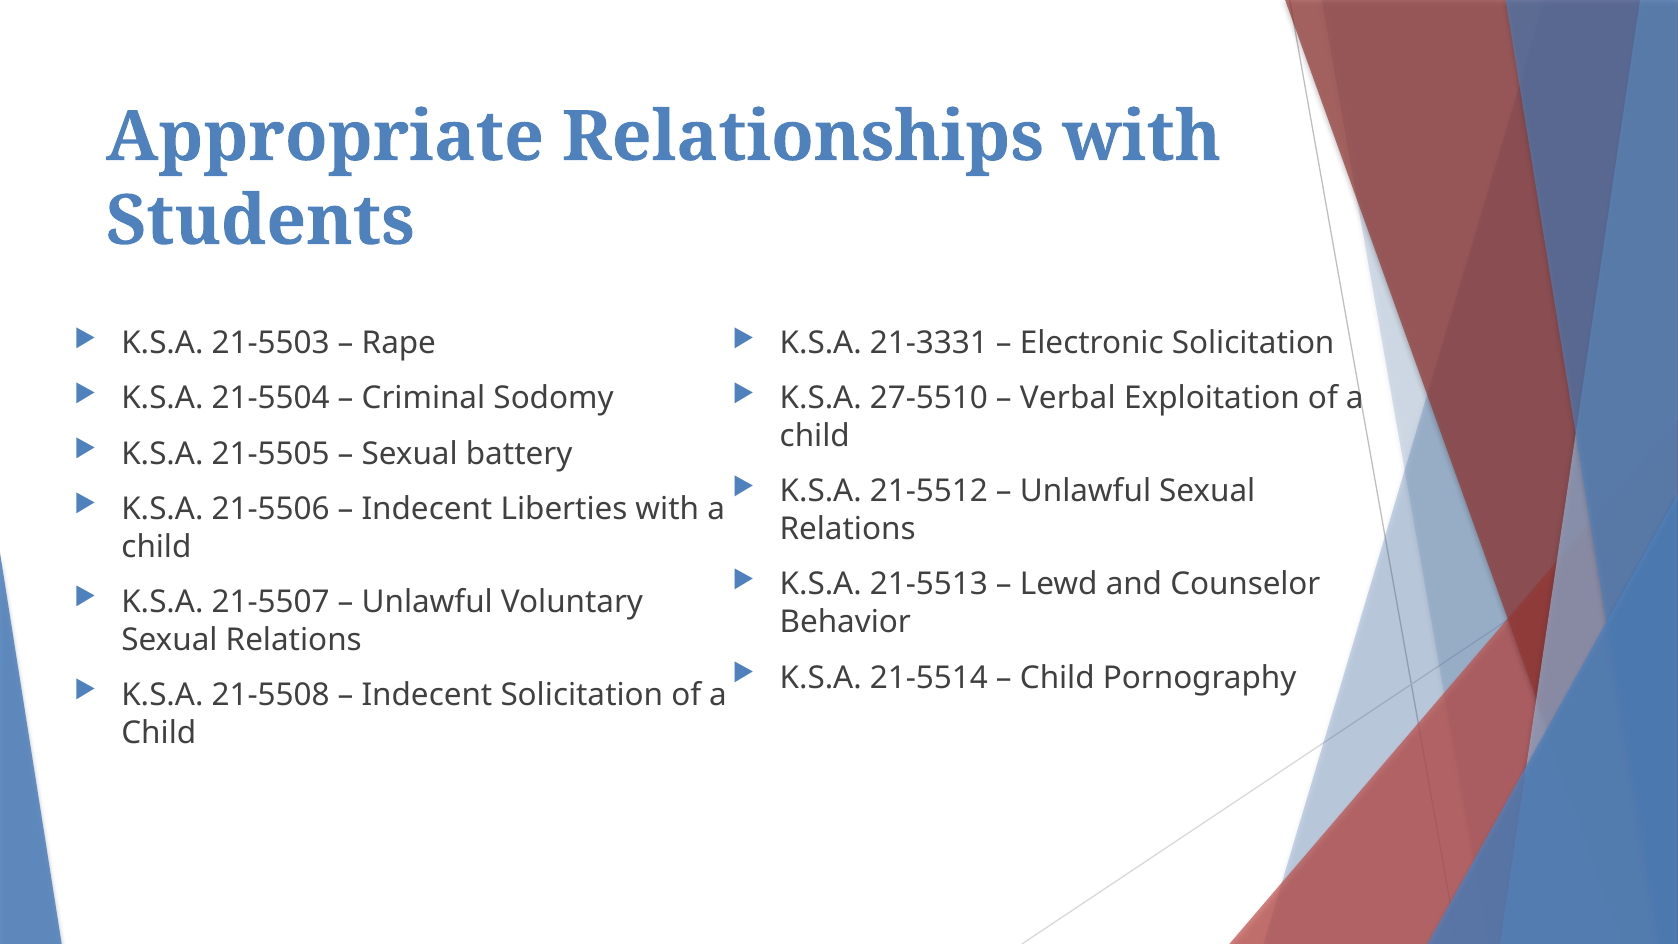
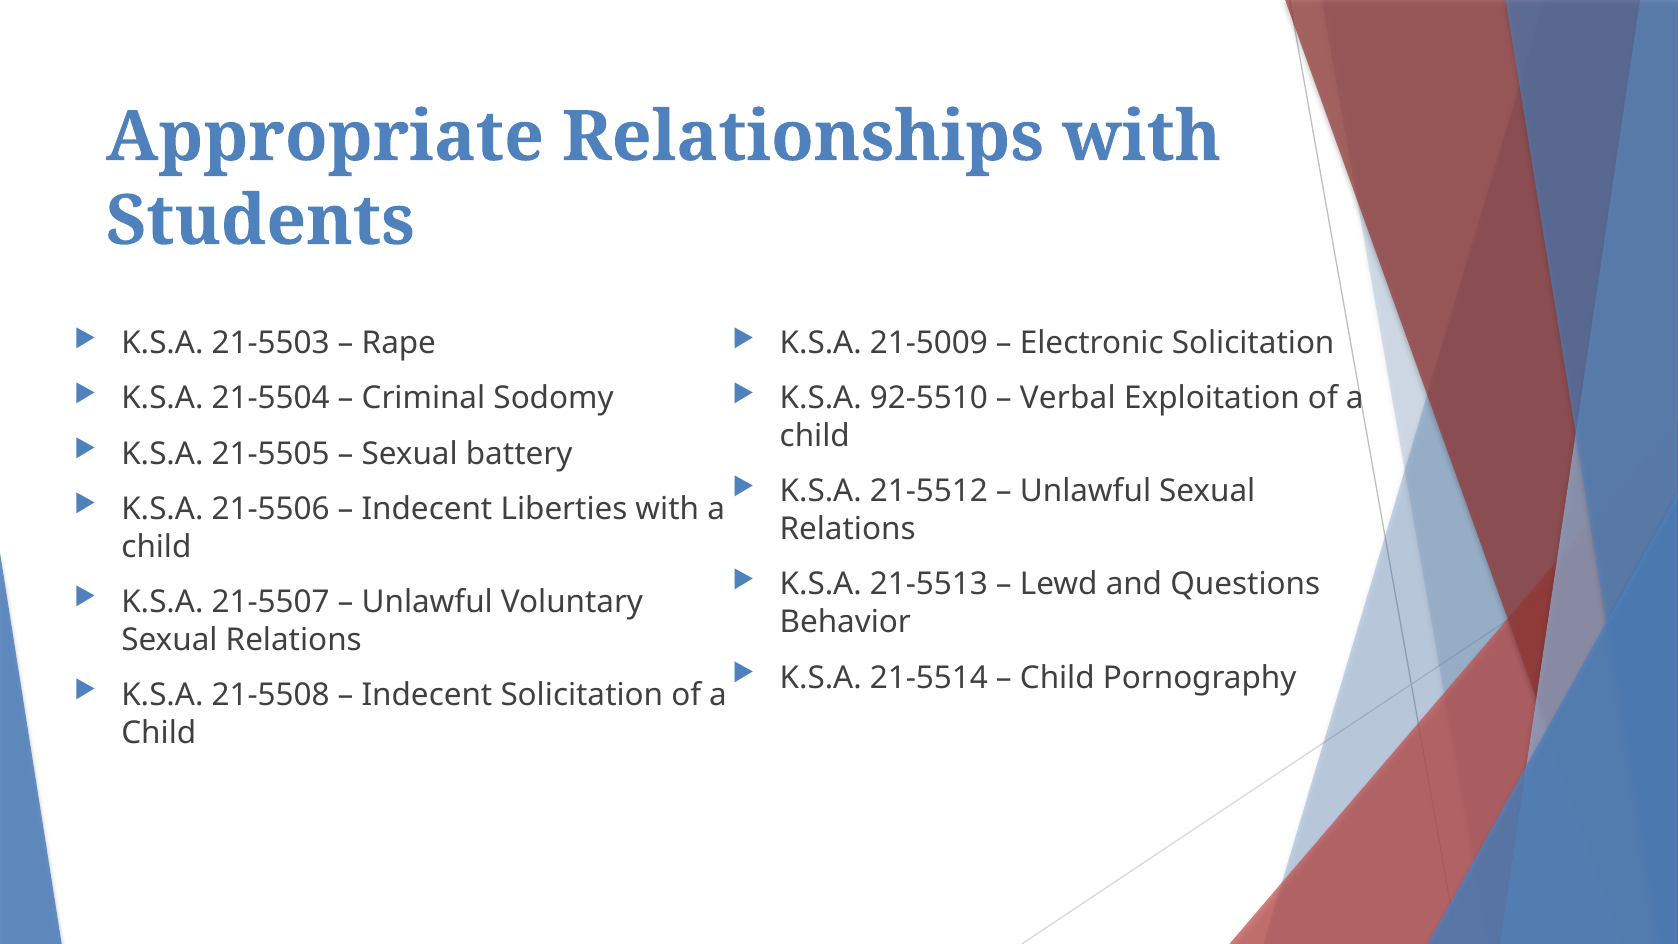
21-3331: 21-3331 -> 21-5009
27-5510: 27-5510 -> 92-5510
Counselor: Counselor -> Questions
